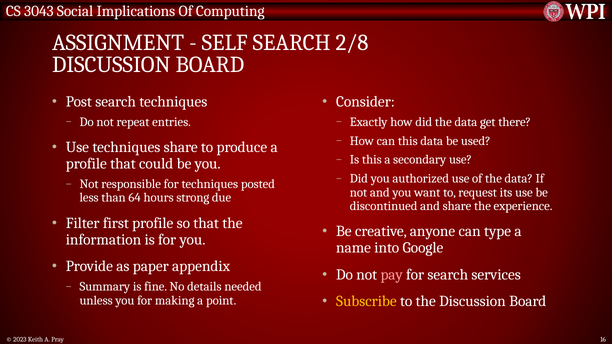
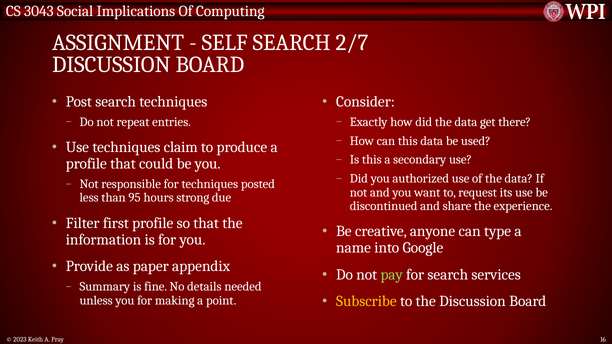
2/8: 2/8 -> 2/7
techniques share: share -> claim
64: 64 -> 95
pay colour: pink -> light green
